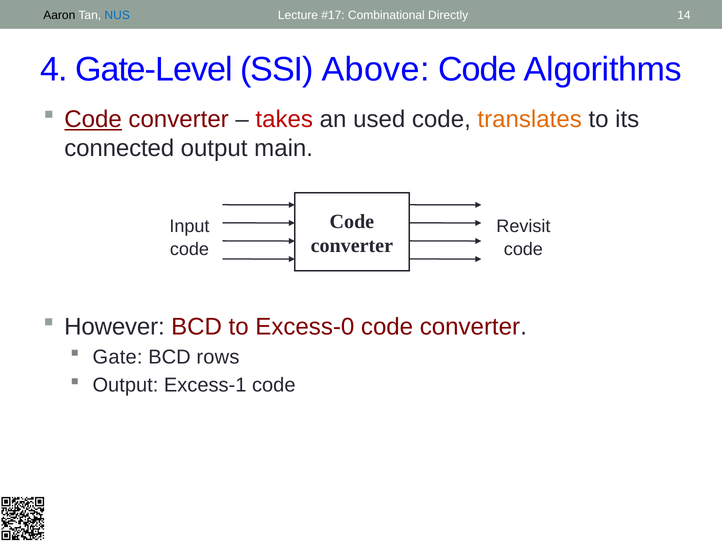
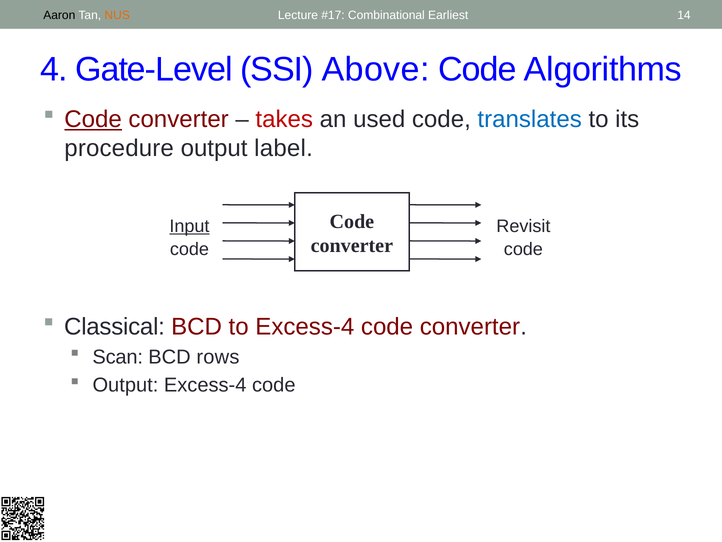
NUS colour: blue -> orange
Directly: Directly -> Earliest
translates colour: orange -> blue
connected: connected -> procedure
main: main -> label
Input underline: none -> present
However: However -> Classical
to Excess-0: Excess-0 -> Excess-4
Gate: Gate -> Scan
Output Excess-1: Excess-1 -> Excess-4
